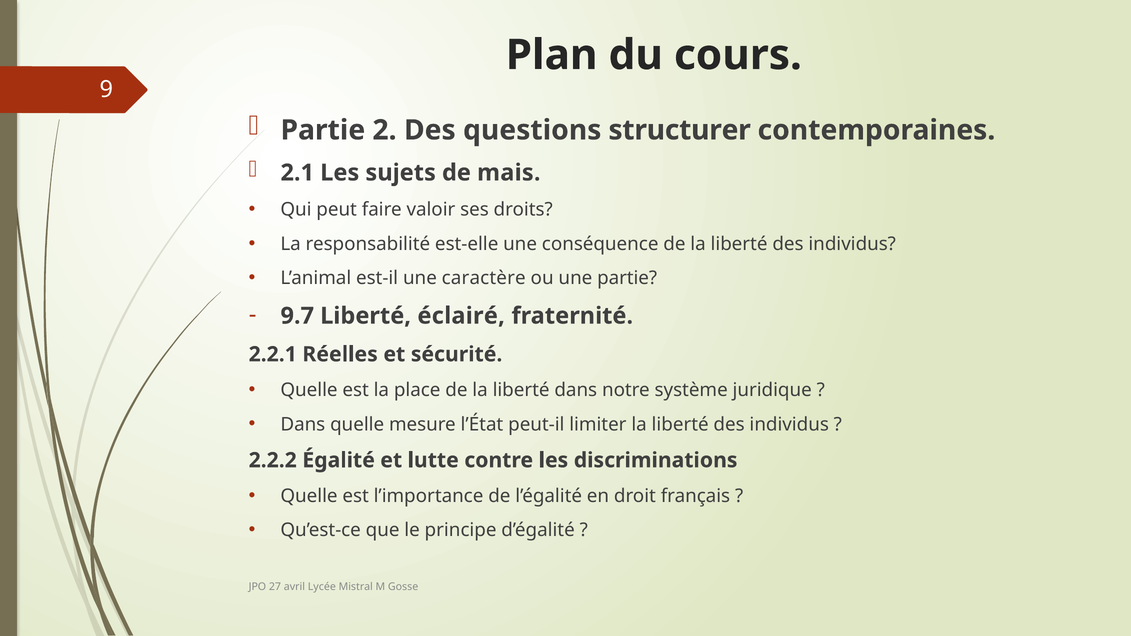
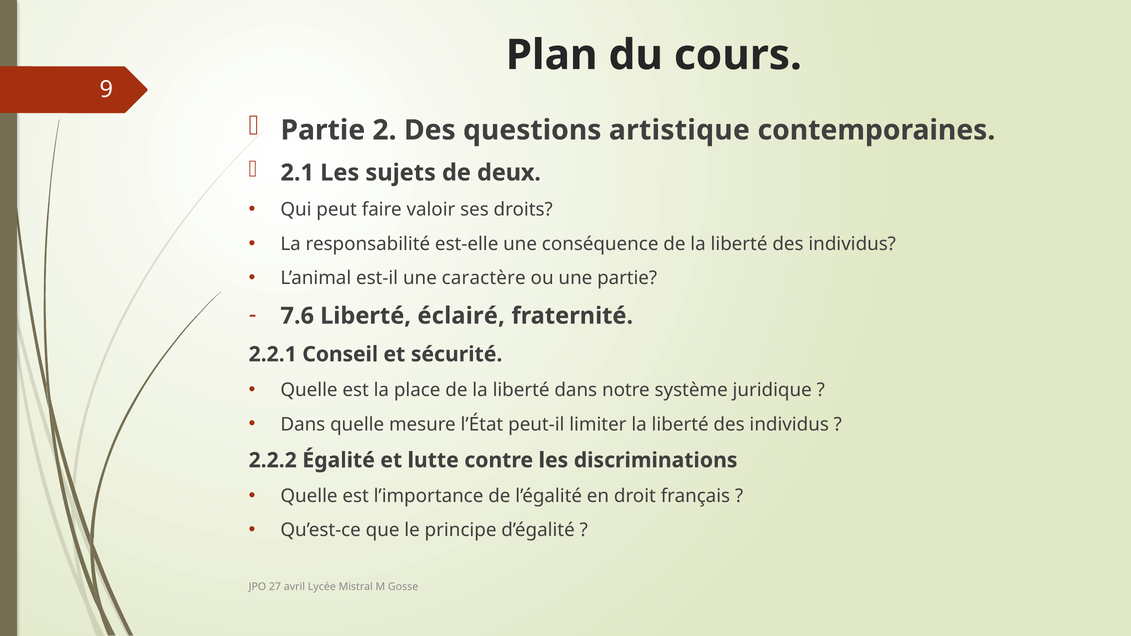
structurer: structurer -> artistique
mais: mais -> deux
9.7: 9.7 -> 7.6
Réelles: Réelles -> Conseil
